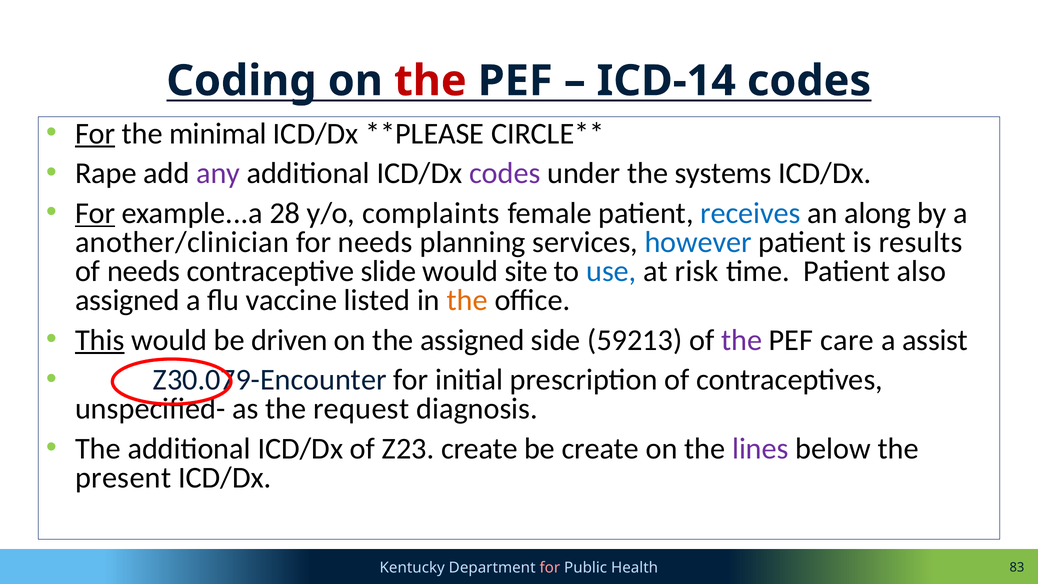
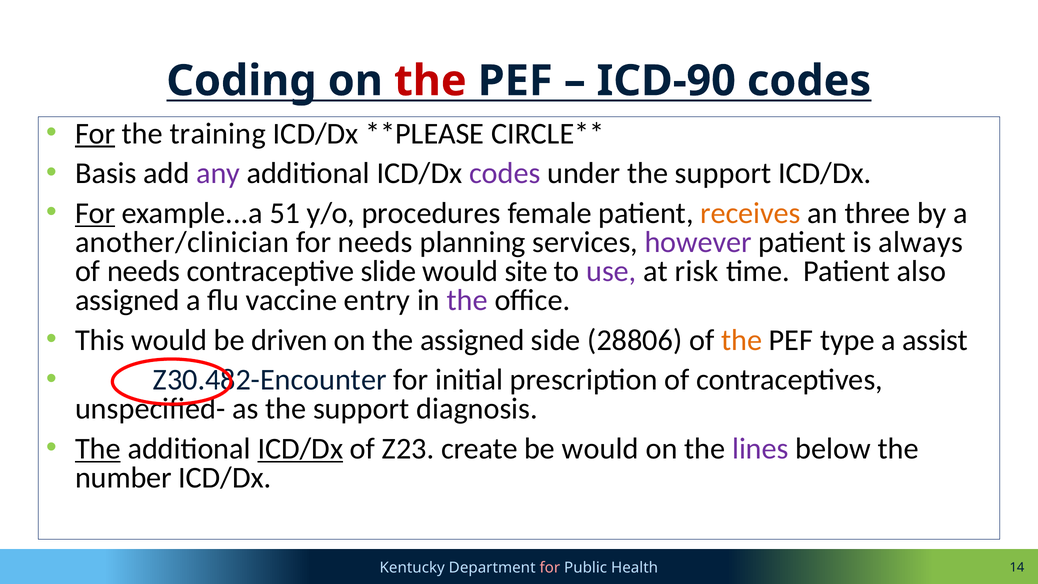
ICD-14: ICD-14 -> ICD-90
minimal: minimal -> training
Rape: Rape -> Basis
under the systems: systems -> support
28: 28 -> 51
complaints: complaints -> procedures
receives colour: blue -> orange
along: along -> three
however colour: blue -> purple
results: results -> always
use colour: blue -> purple
listed: listed -> entry
the at (467, 300) colour: orange -> purple
This underline: present -> none
59213: 59213 -> 28806
the at (742, 340) colour: purple -> orange
care: care -> type
Z30.079-Encounter: Z30.079-Encounter -> Z30.482-Encounter
as the request: request -> support
The at (98, 449) underline: none -> present
ICD/Dx at (300, 449) underline: none -> present
be create: create -> would
present: present -> number
83: 83 -> 14
